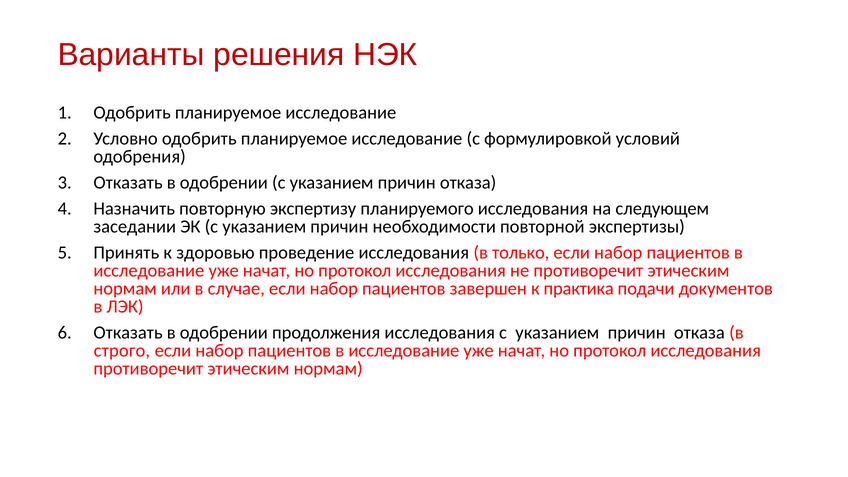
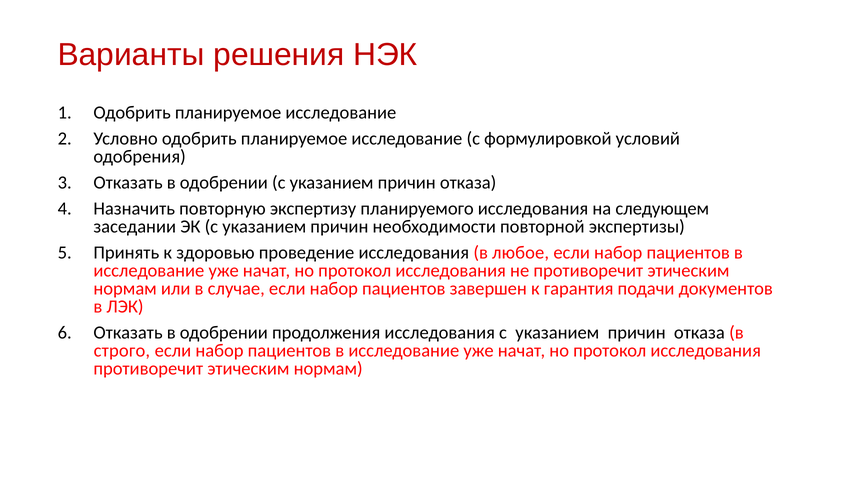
только: только -> любое
практика: практика -> гарантия
